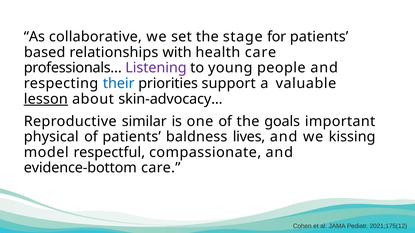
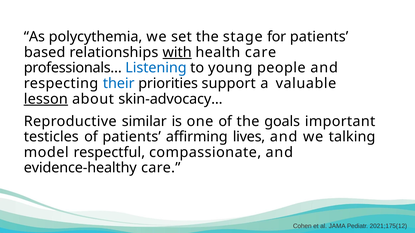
collaborative: collaborative -> polycythemia
with underline: none -> present
Listening colour: purple -> blue
physical: physical -> testicles
baldness: baldness -> affirming
kissing: kissing -> talking
evidence-bottom: evidence-bottom -> evidence-healthy
